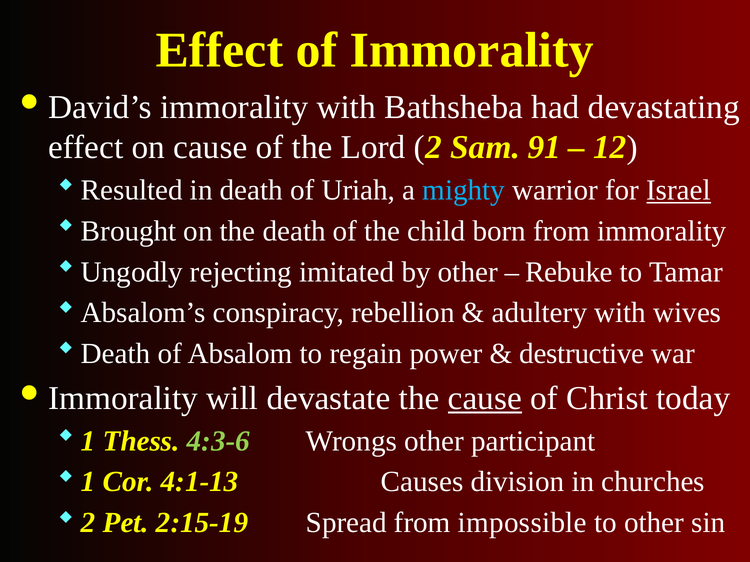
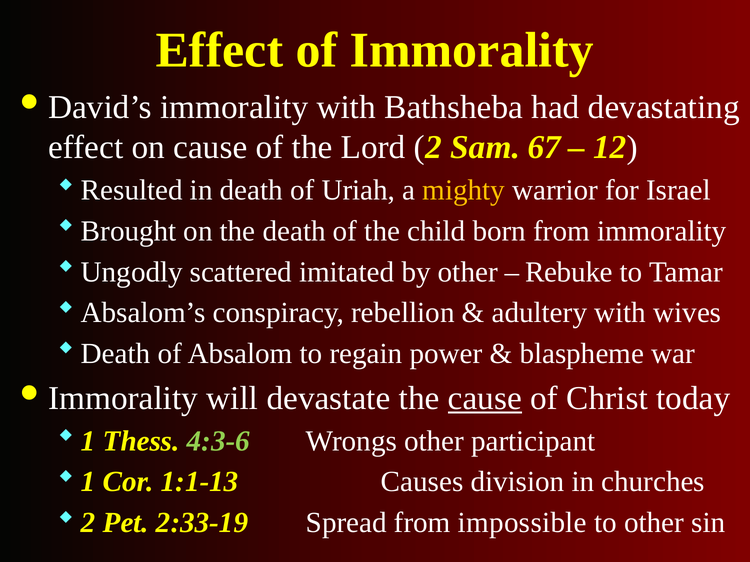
91: 91 -> 67
mighty colour: light blue -> yellow
Israel underline: present -> none
rejecting: rejecting -> scattered
destructive: destructive -> blaspheme
4:1-13: 4:1-13 -> 1:1-13
2:15-19: 2:15-19 -> 2:33-19
